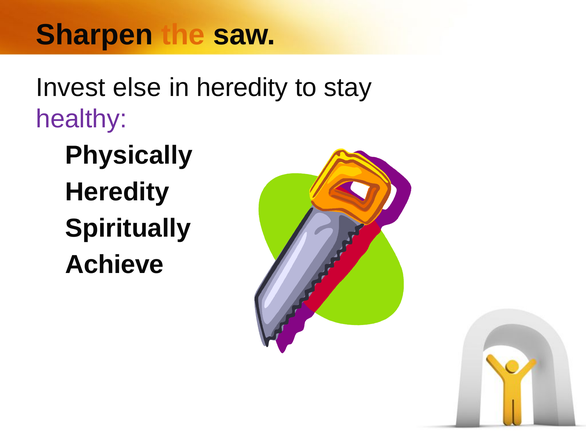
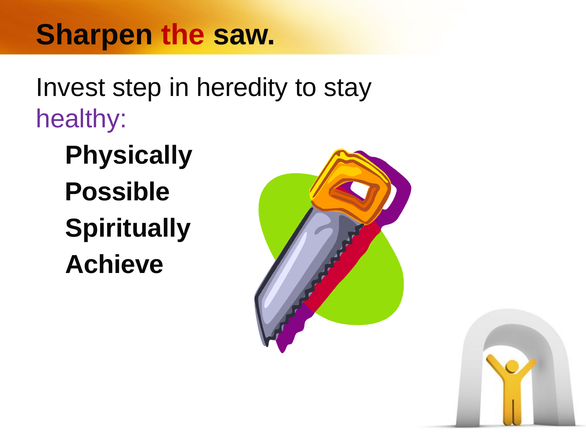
the colour: orange -> red
else: else -> step
Heredity at (117, 192): Heredity -> Possible
